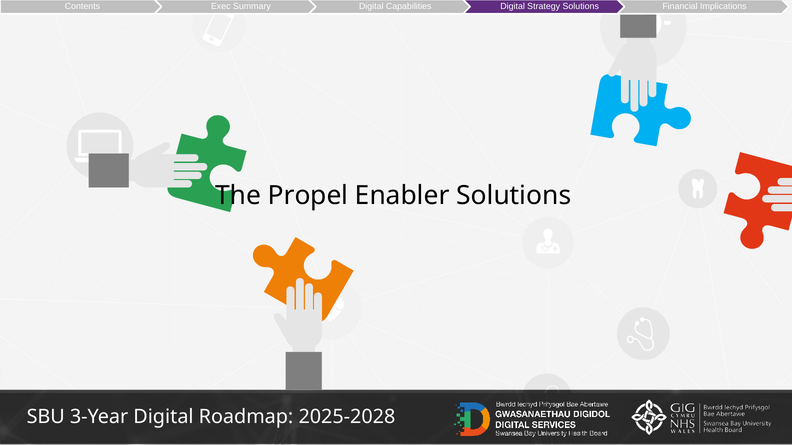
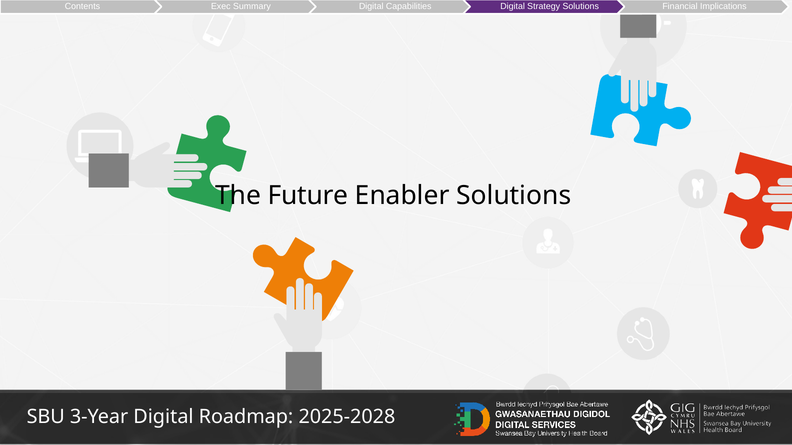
Propel: Propel -> Future
